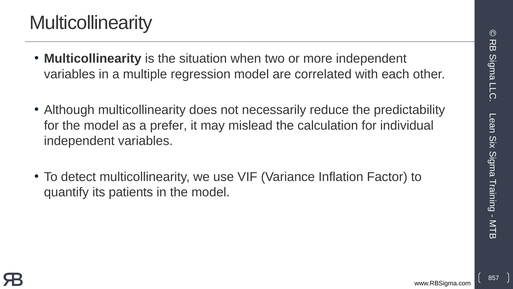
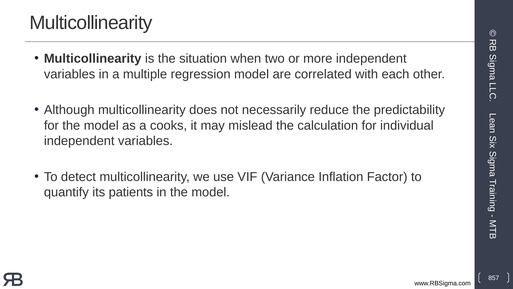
prefer: prefer -> cooks
